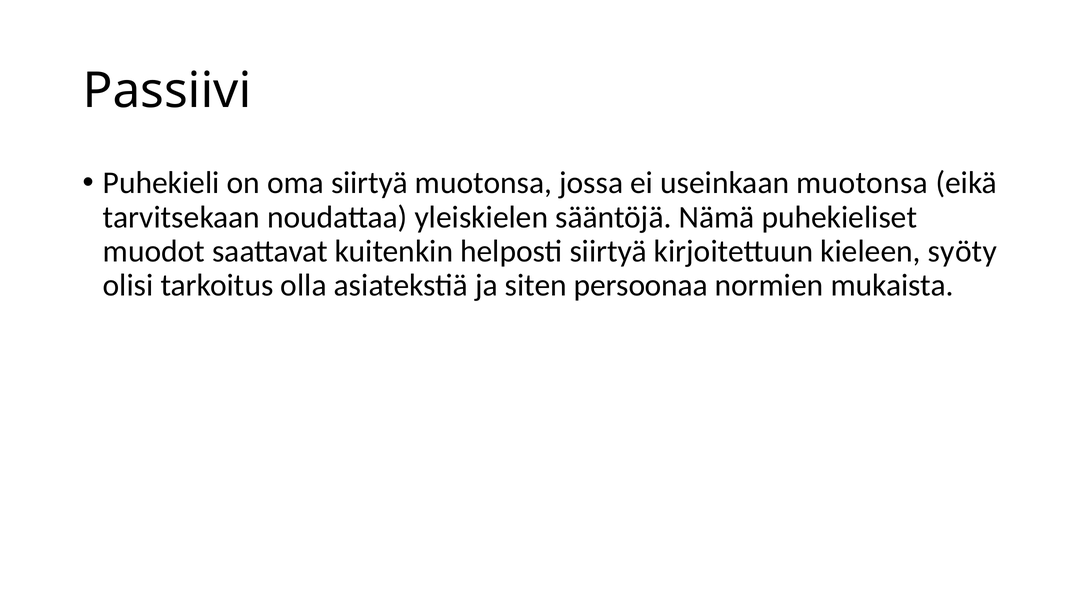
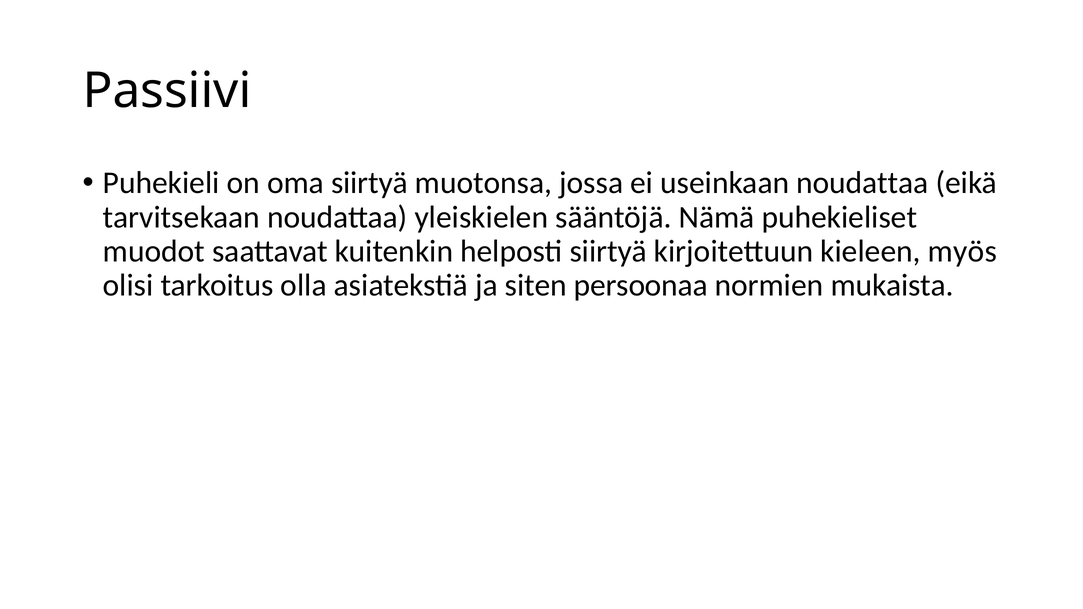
useinkaan muotonsa: muotonsa -> noudattaa
syöty: syöty -> myös
